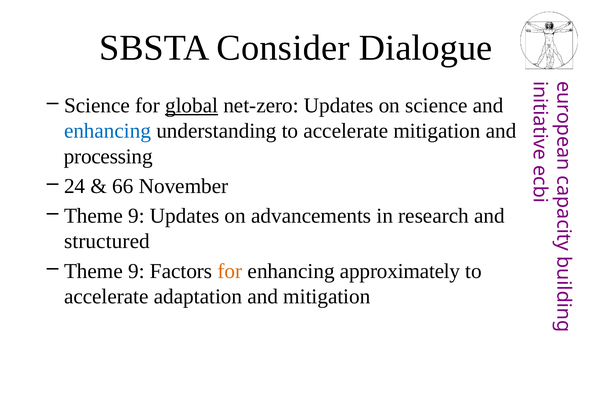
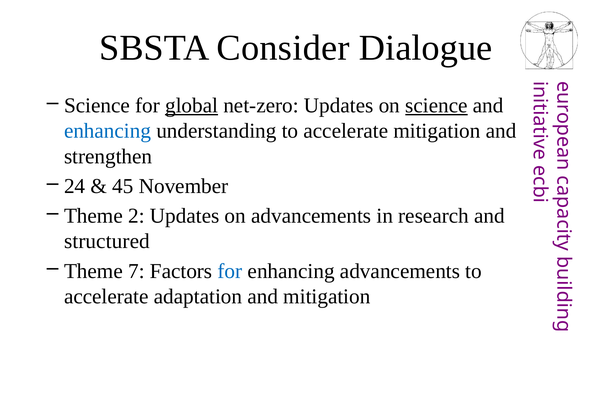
science at (436, 106) underline: none -> present
processing: processing -> strengthen
66: 66 -> 45
9 at (136, 216): 9 -> 2
9 at (136, 272): 9 -> 7
for at (230, 272) colour: orange -> blue
enhancing approximately: approximately -> advancements
